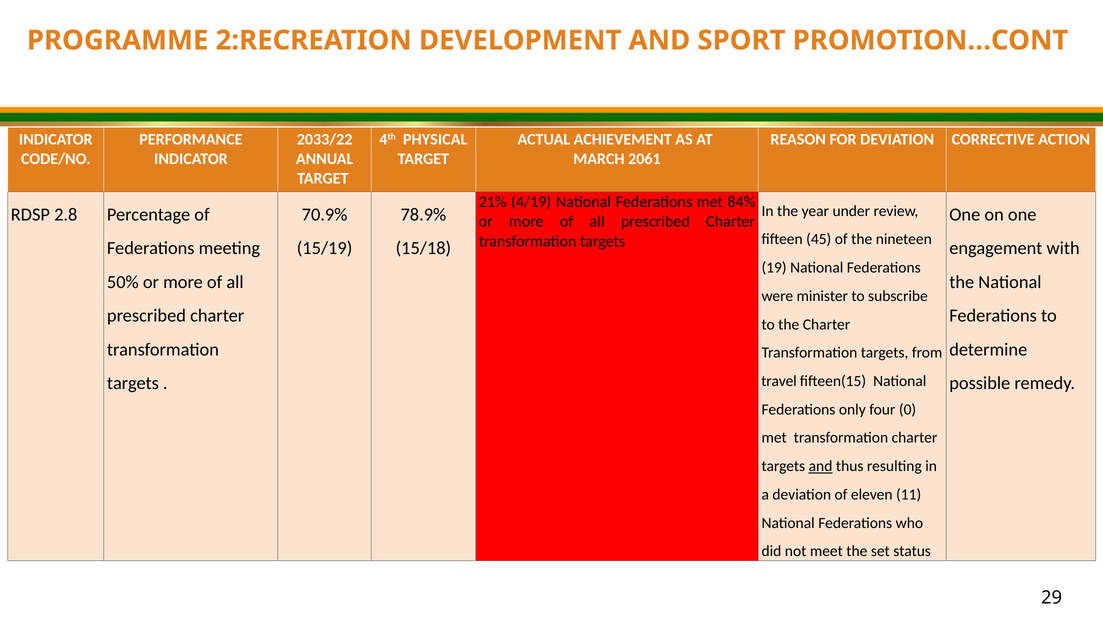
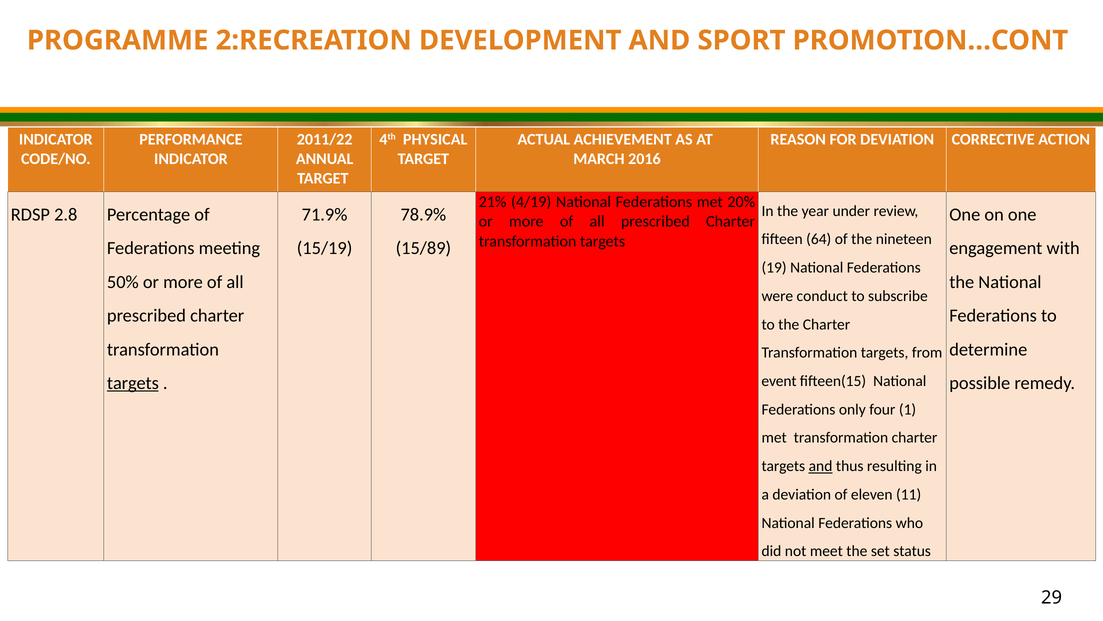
2033/22: 2033/22 -> 2011/22
2061: 2061 -> 2016
84%: 84% -> 20%
70.9%: 70.9% -> 71.9%
45: 45 -> 64
15/18: 15/18 -> 15/89
minister: minister -> conduct
travel: travel -> event
targets at (133, 383) underline: none -> present
0: 0 -> 1
